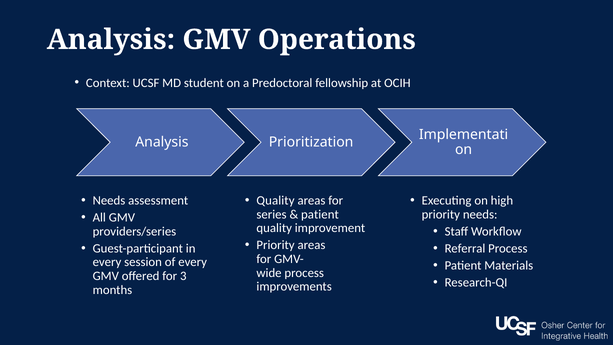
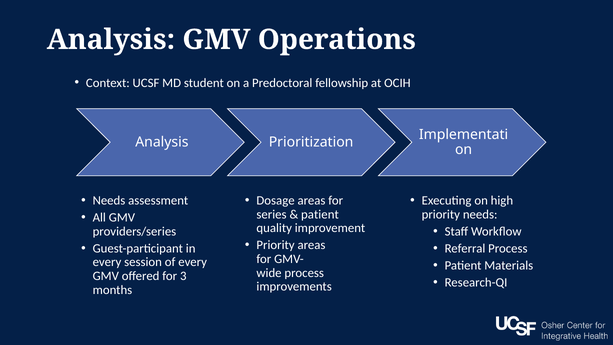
Quality at (276, 201): Quality -> Dosage
